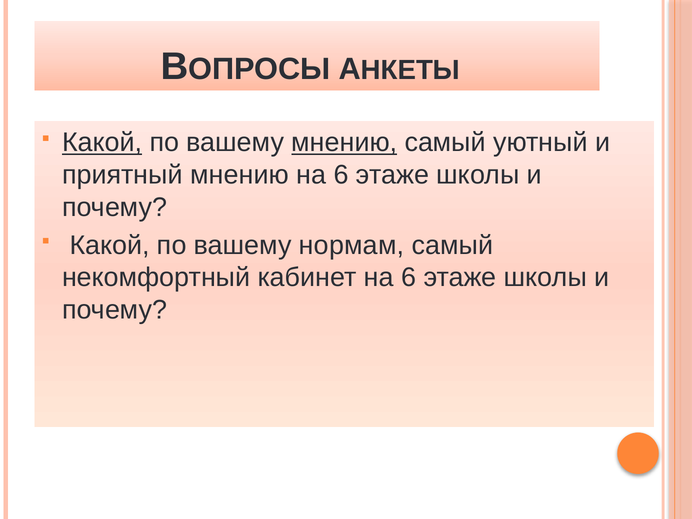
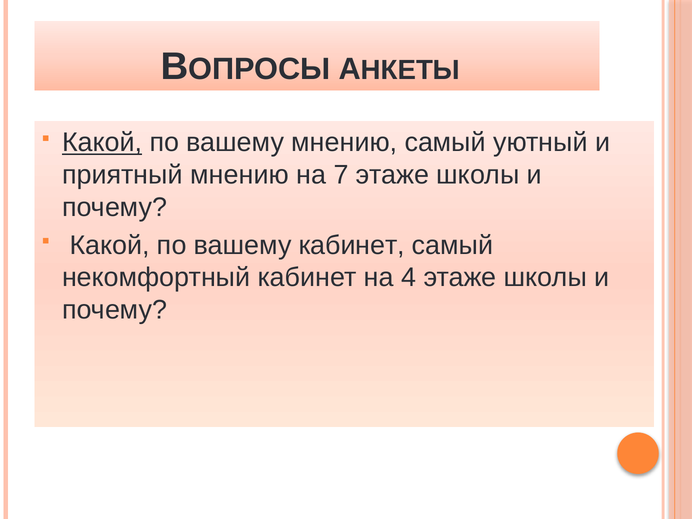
мнению at (344, 143) underline: present -> none
6 at (341, 175): 6 -> 7
вашему нормам: нормам -> кабинет
кабинет на 6: 6 -> 4
